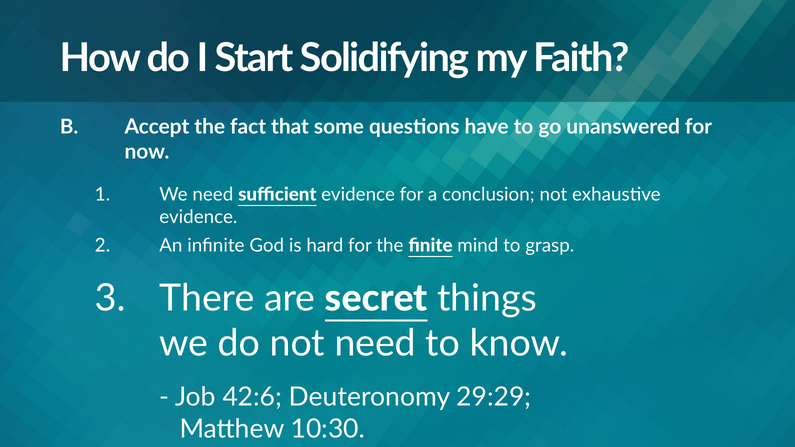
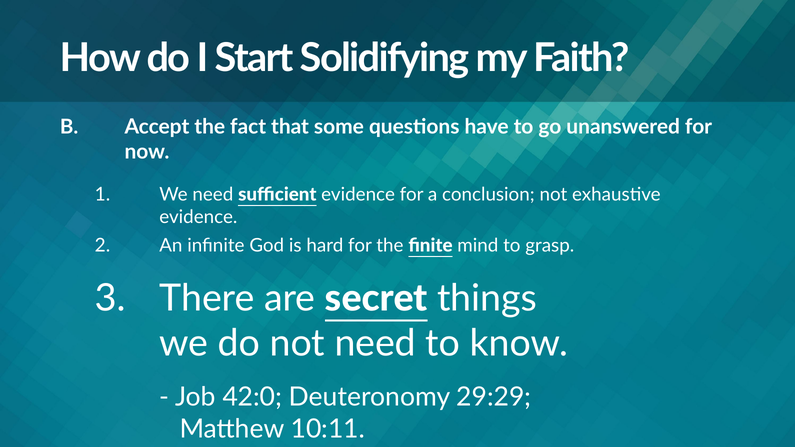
42:6: 42:6 -> 42:0
10:30: 10:30 -> 10:11
